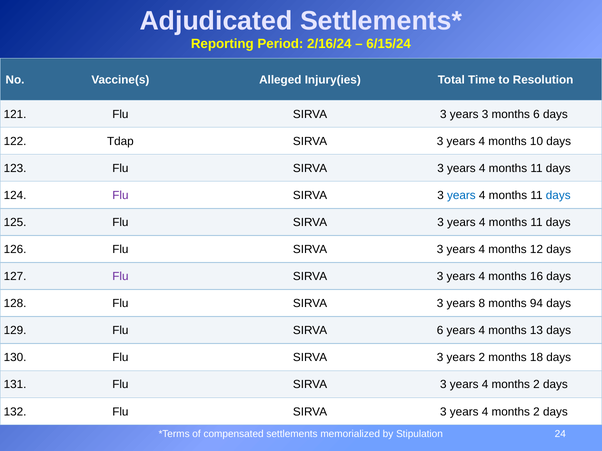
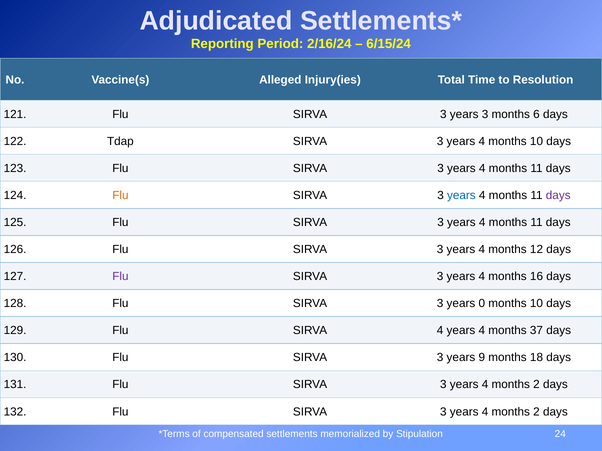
Flu at (120, 196) colour: purple -> orange
days at (558, 196) colour: blue -> purple
8: 8 -> 0
94 at (536, 304): 94 -> 10
SIRVA 6: 6 -> 4
13: 13 -> 37
years 2: 2 -> 9
